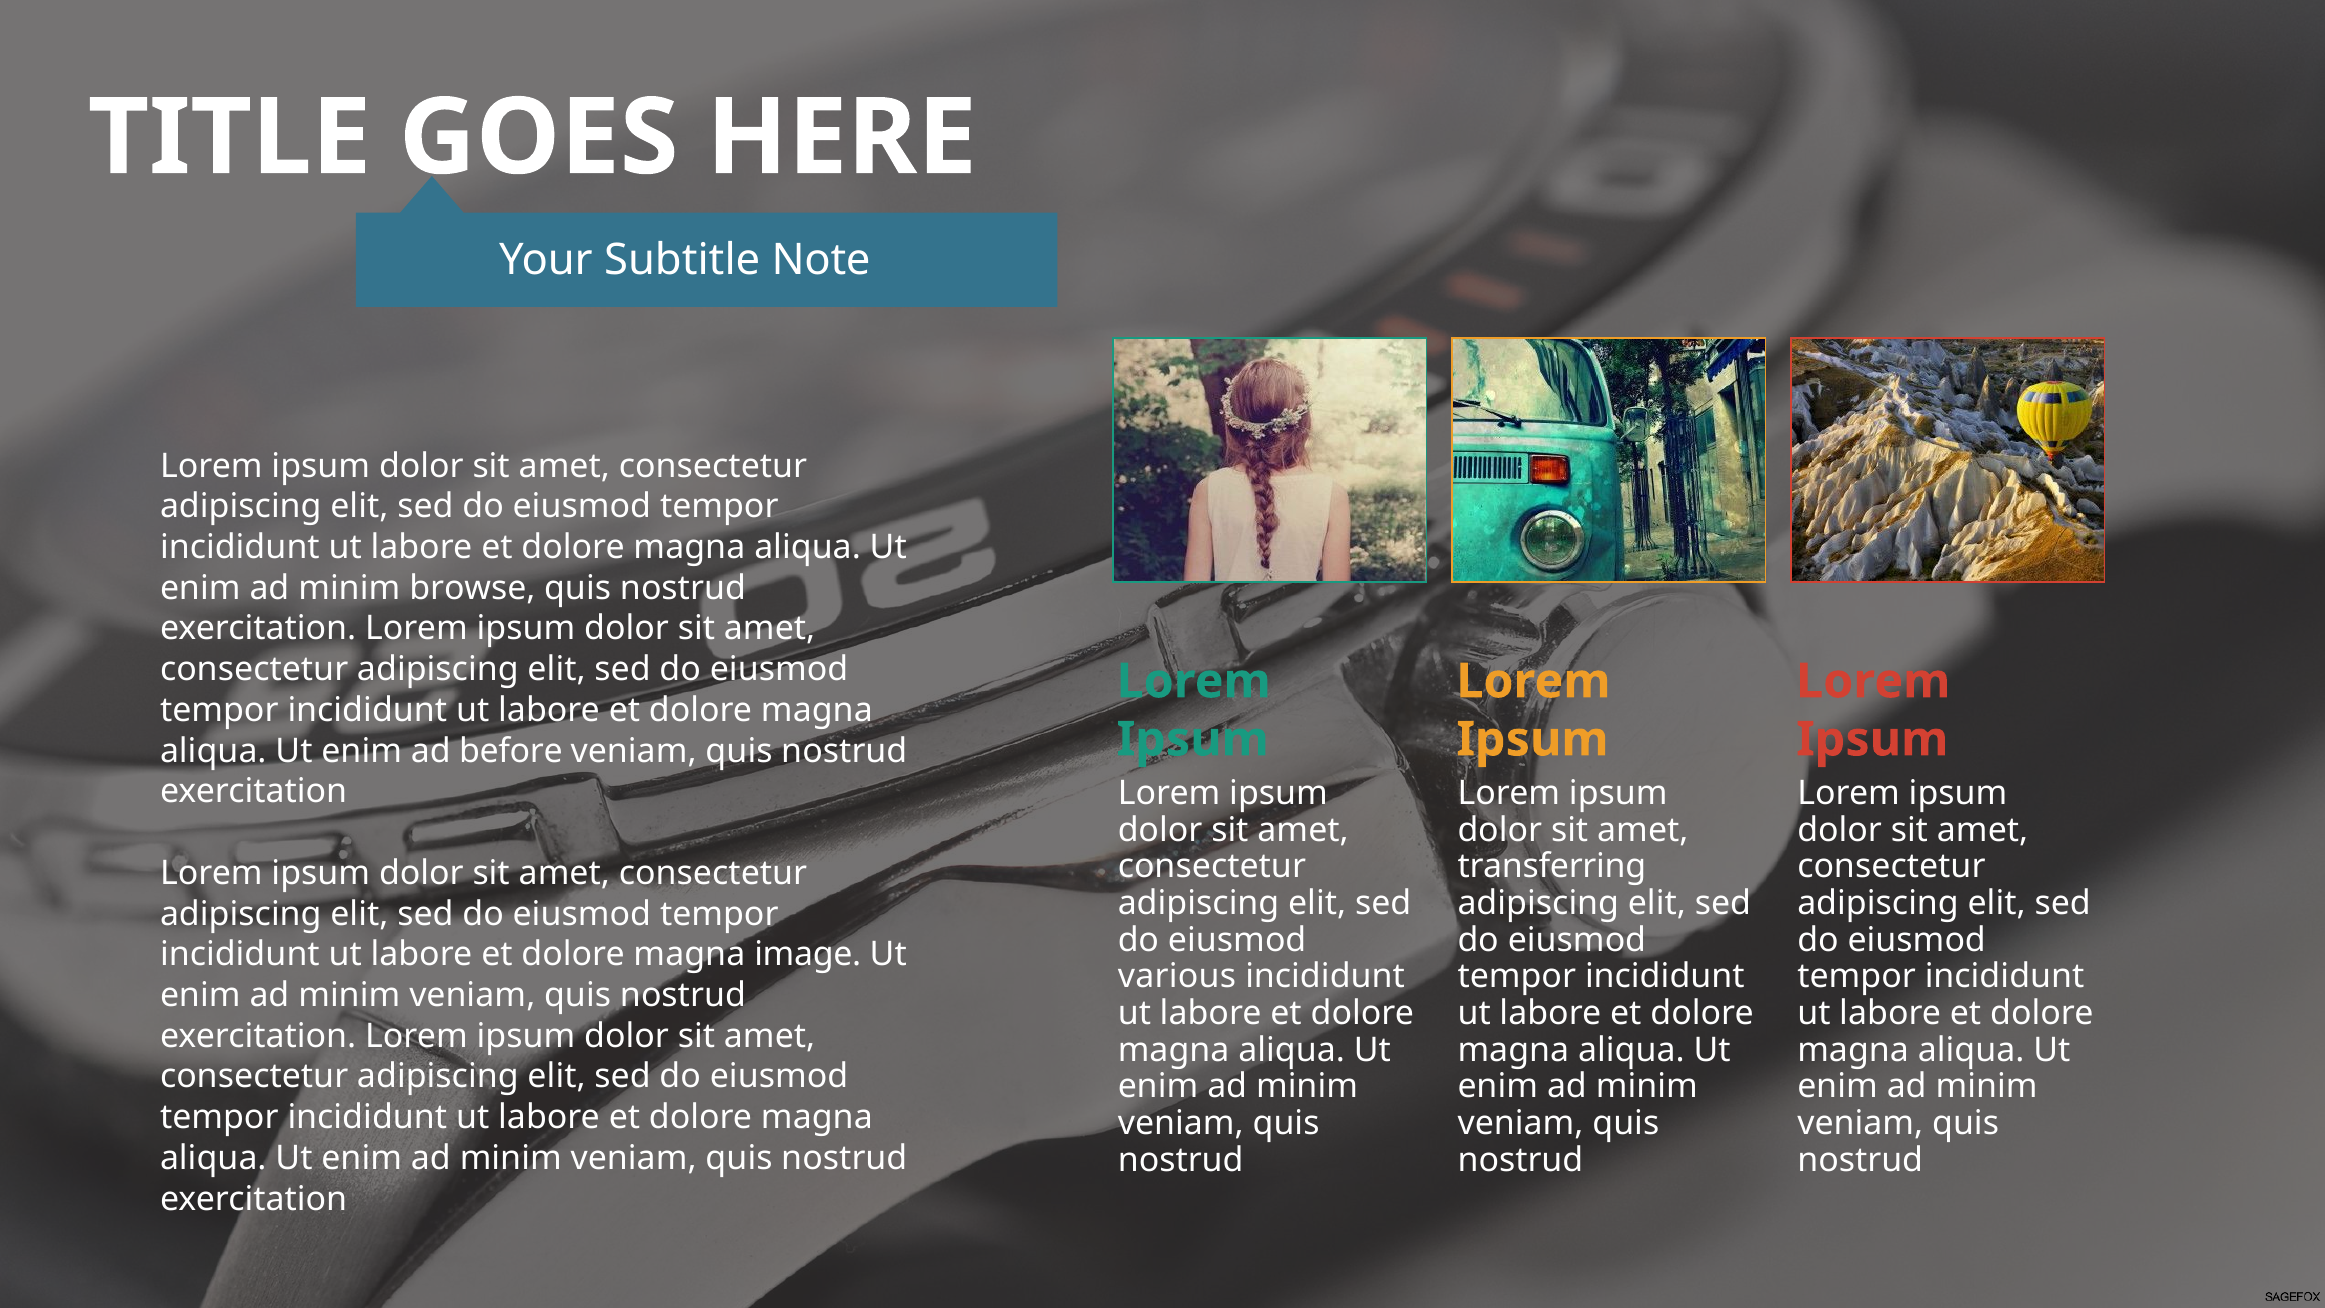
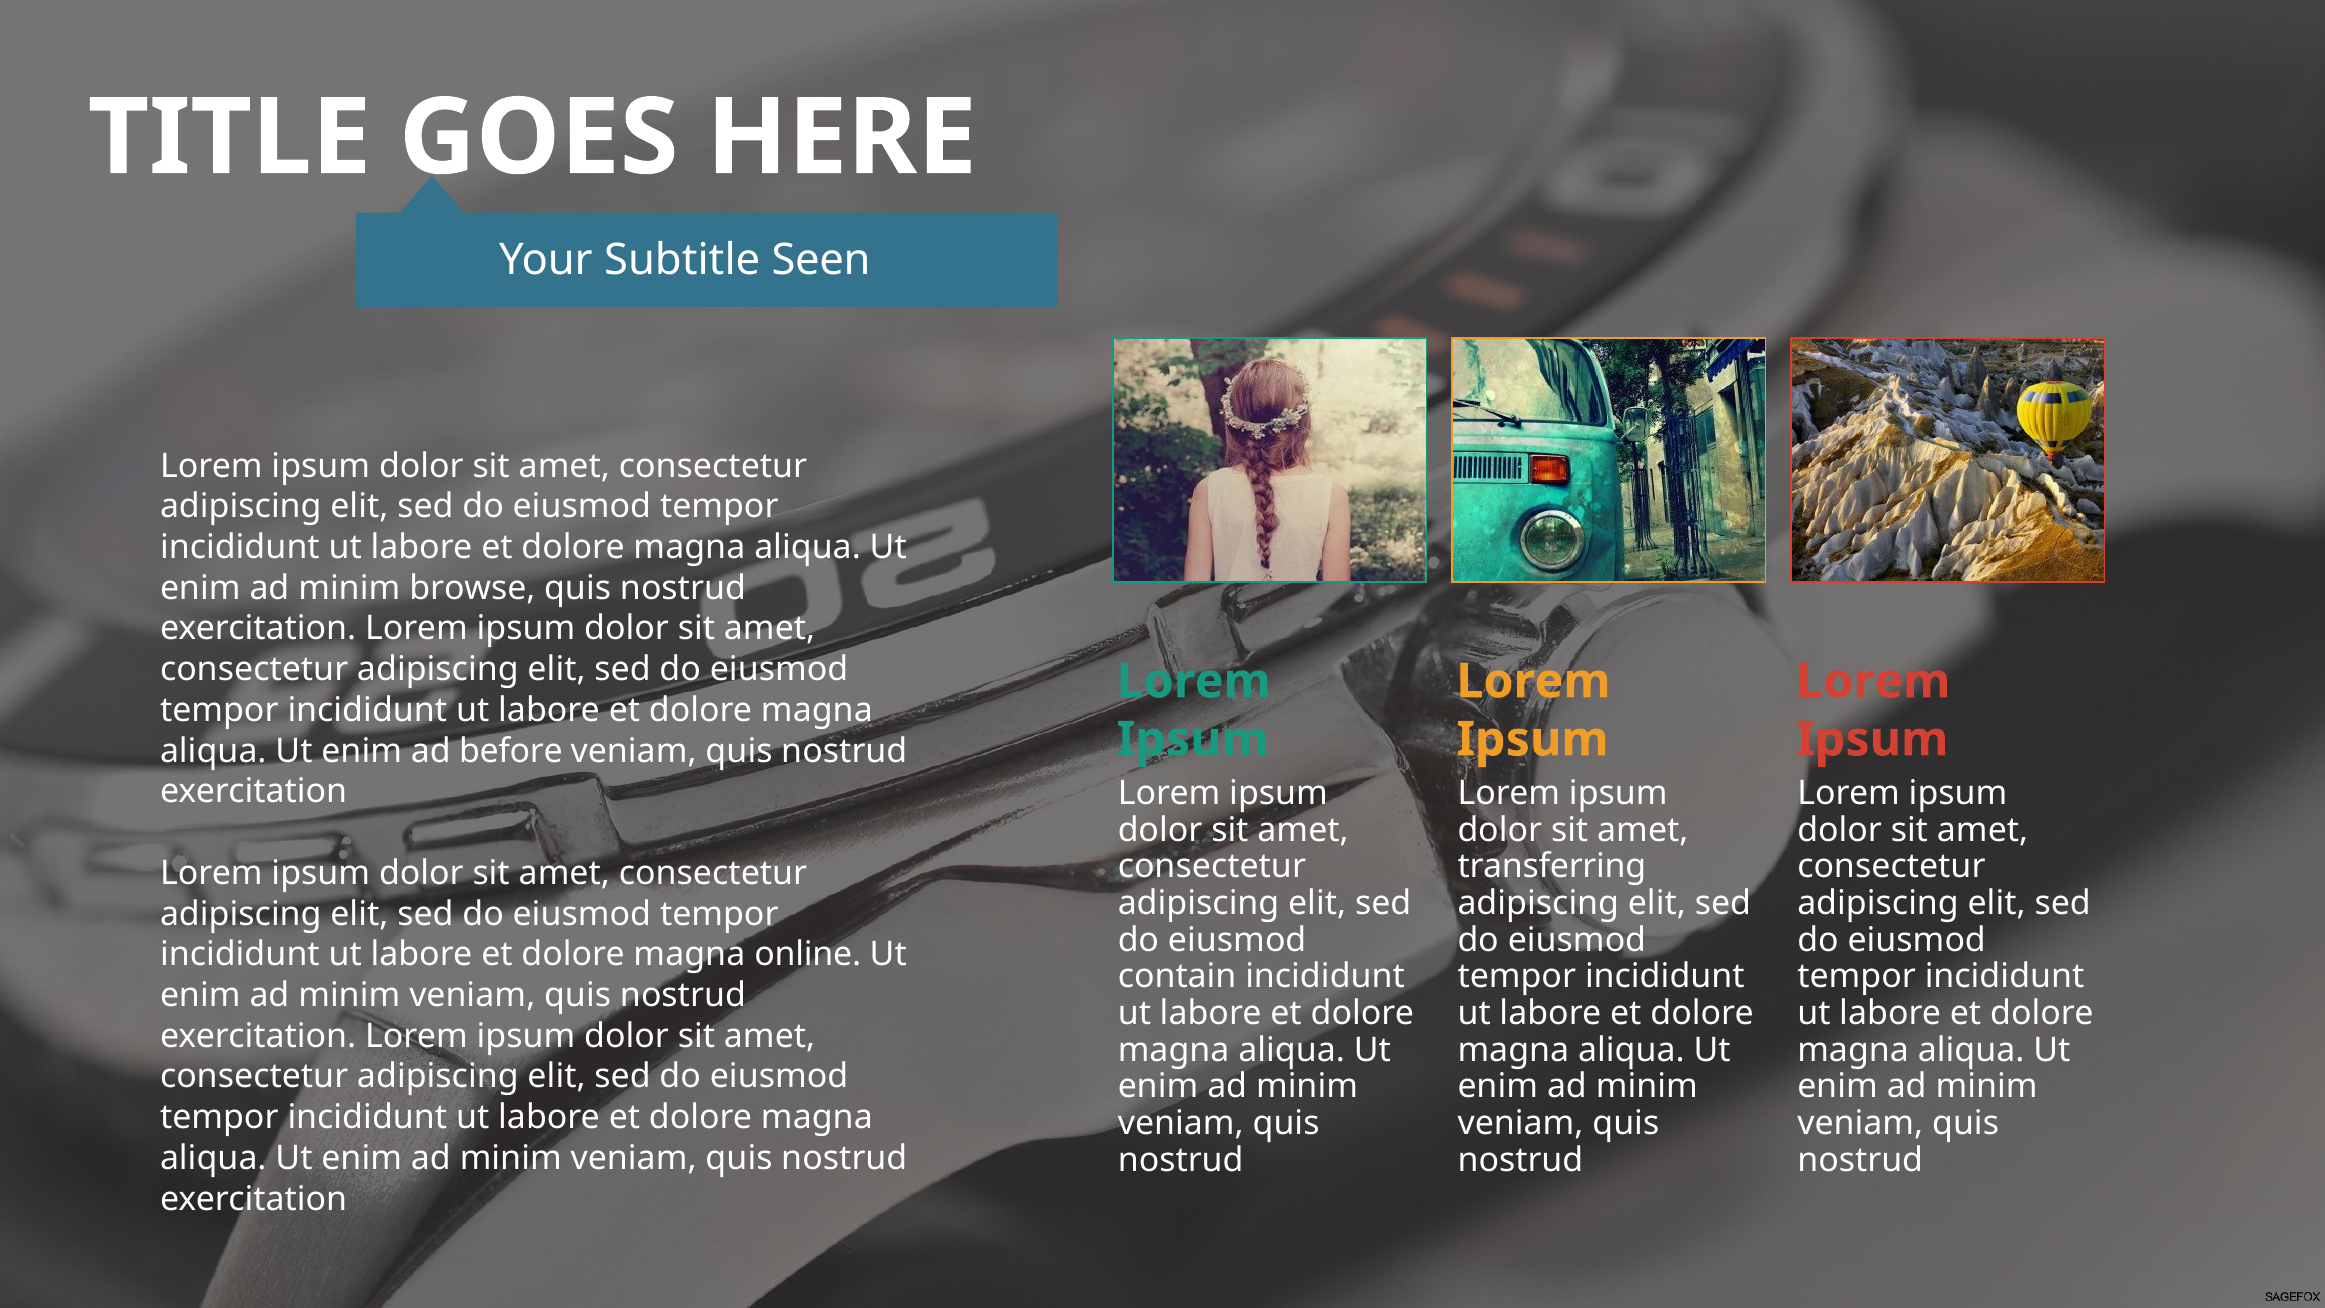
Note: Note -> Seen
image: image -> online
various: various -> contain
